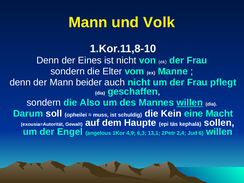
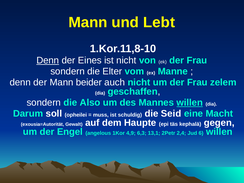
Volk: Volk -> Lebt
Denn at (48, 60) underline: none -> present
pflegt: pflegt -> zelem
Kein: Kein -> Seid
sollen: sollen -> gegen
